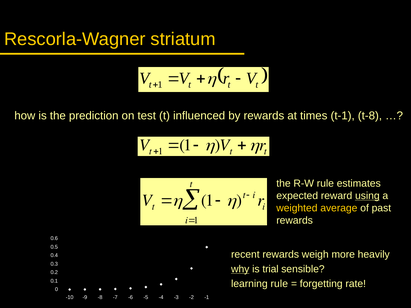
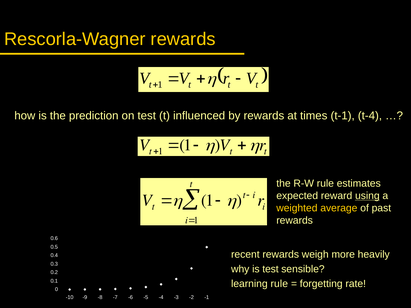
Rescorla-Wagner striatum: striatum -> rewards
t-8: t-8 -> t-4
why underline: present -> none
is trial: trial -> test
